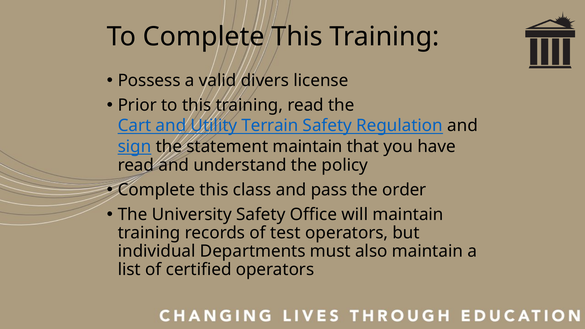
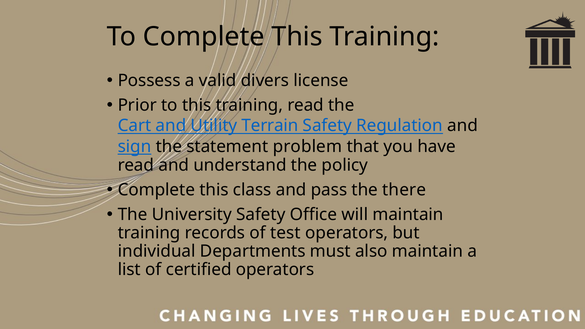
statement maintain: maintain -> problem
order: order -> there
